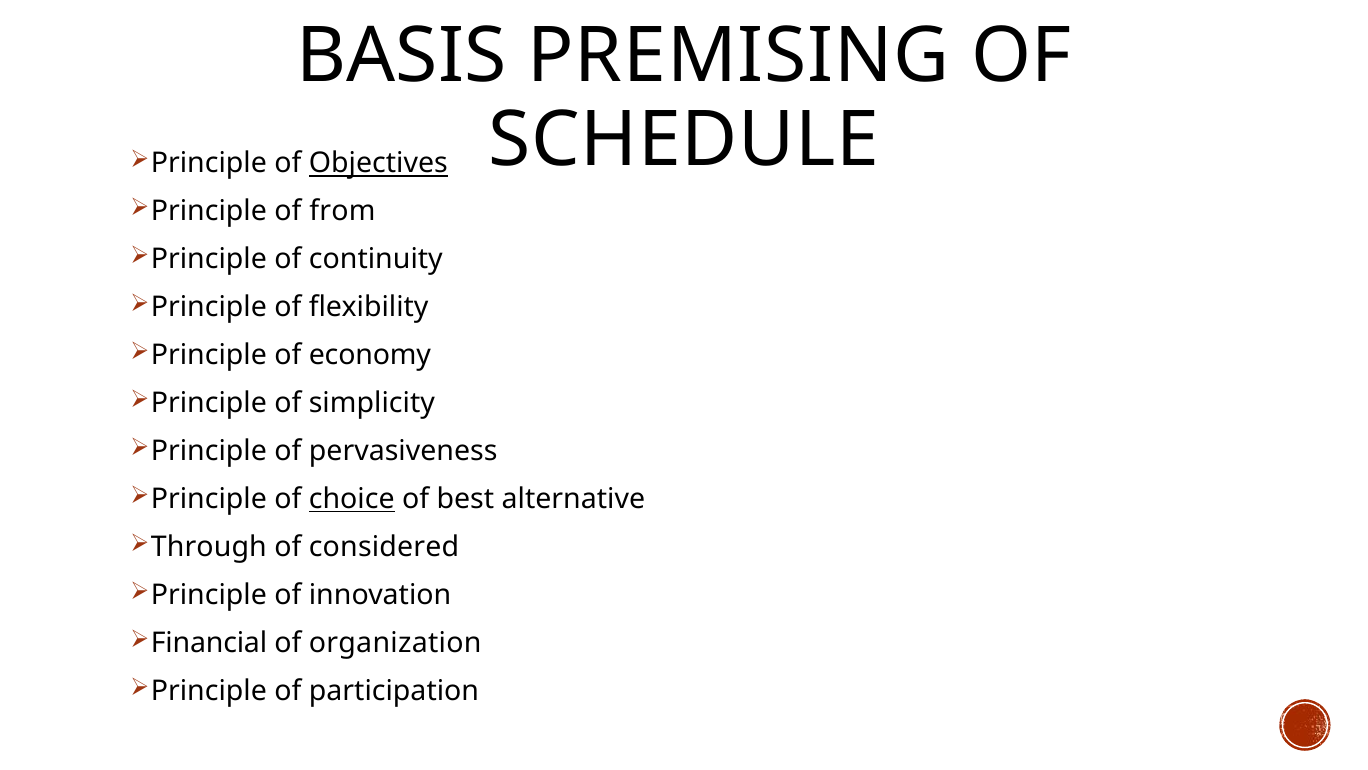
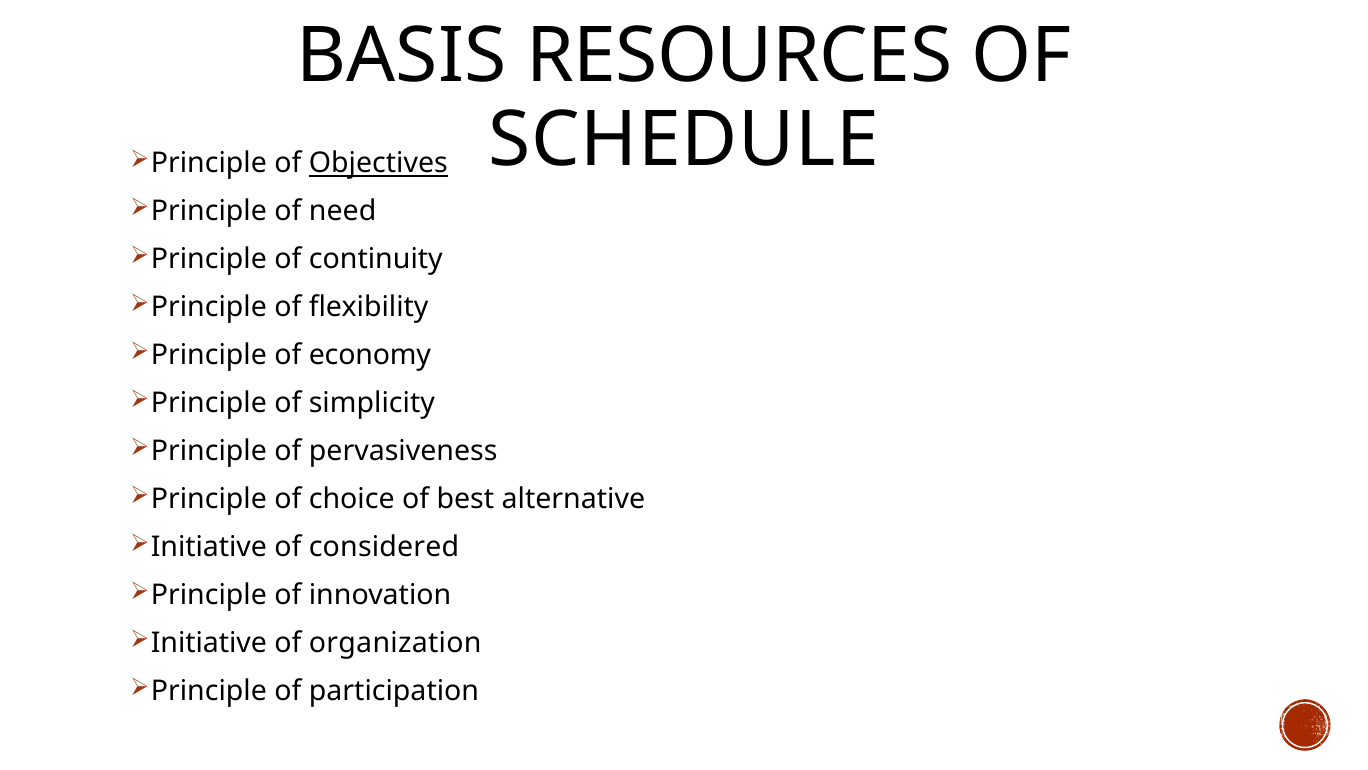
PREMISING: PREMISING -> RESOURCES
from: from -> need
choice underline: present -> none
Through at (209, 547): Through -> Initiative
Financial at (209, 643): Financial -> Initiative
